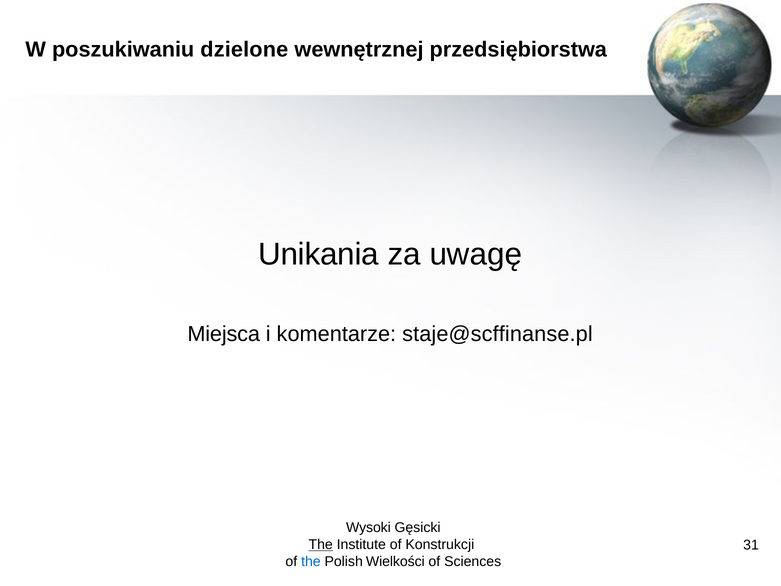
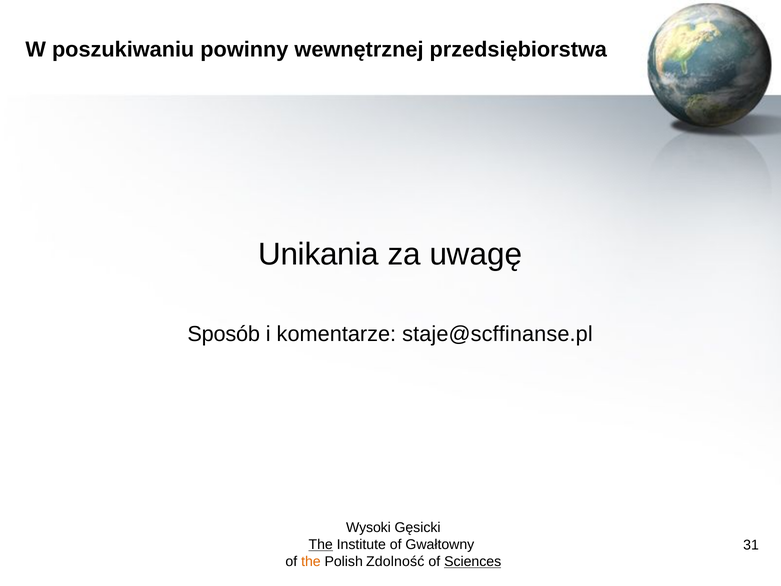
dzielone: dzielone -> powinny
Miejsca: Miejsca -> Sposób
Konstrukcji: Konstrukcji -> Gwałtowny
the at (311, 561) colour: blue -> orange
Wielkości: Wielkości -> Zdolność
Sciences underline: none -> present
